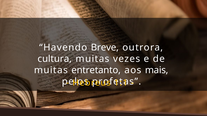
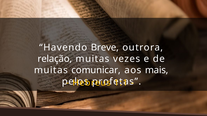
cultura: cultura -> relação
entretanto: entretanto -> comunicar
